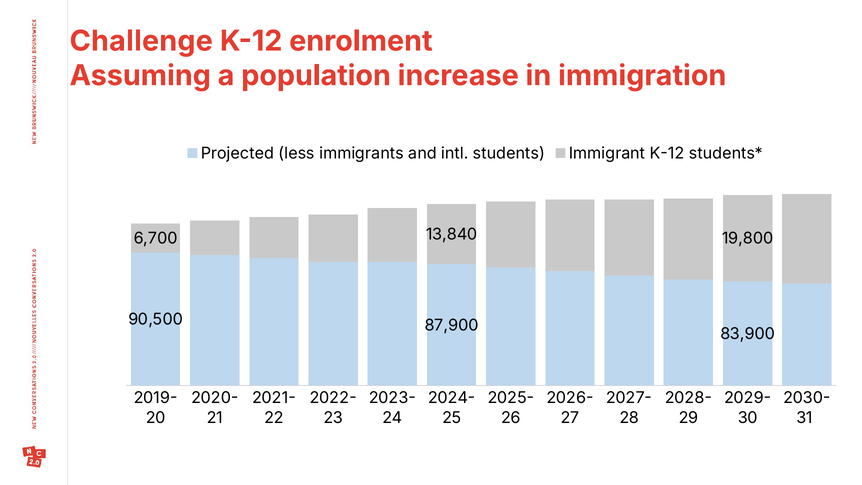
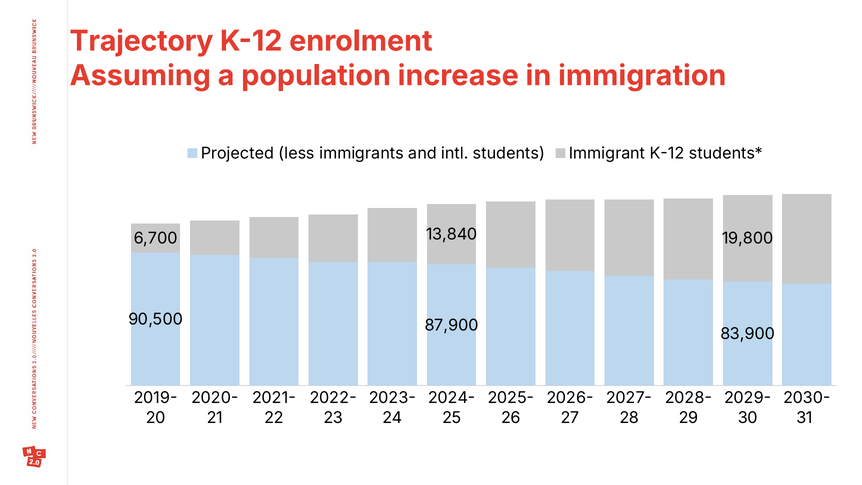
Challenge: Challenge -> Trajectory
